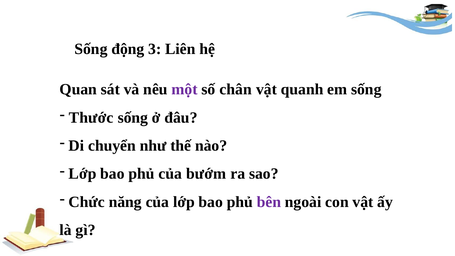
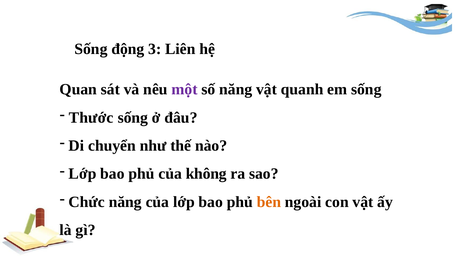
số chân: chân -> năng
bướm: bướm -> không
bên colour: purple -> orange
